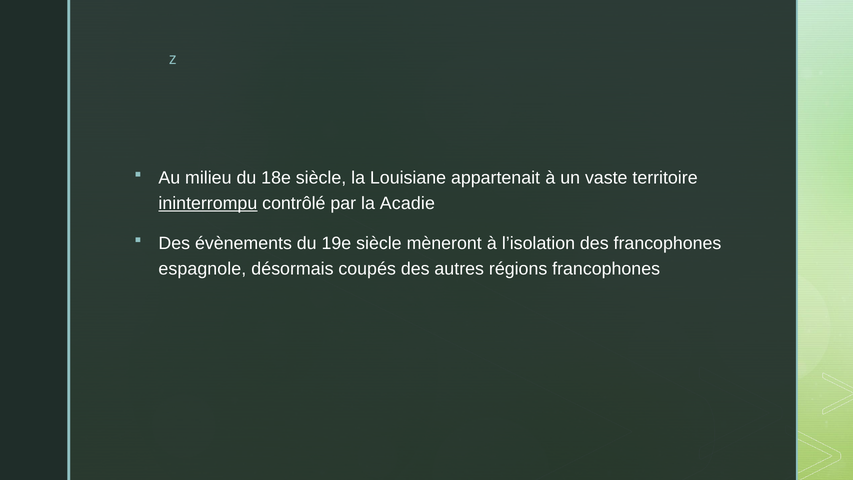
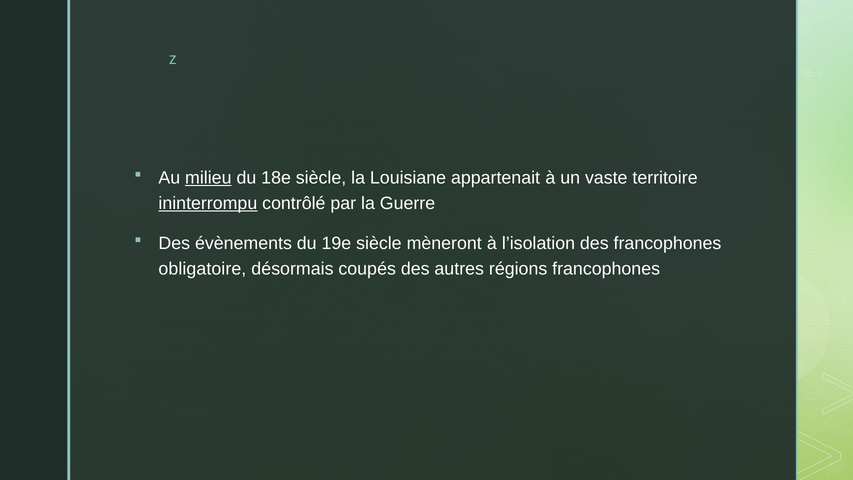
milieu underline: none -> present
Acadie: Acadie -> Guerre
espagnole: espagnole -> obligatoire
